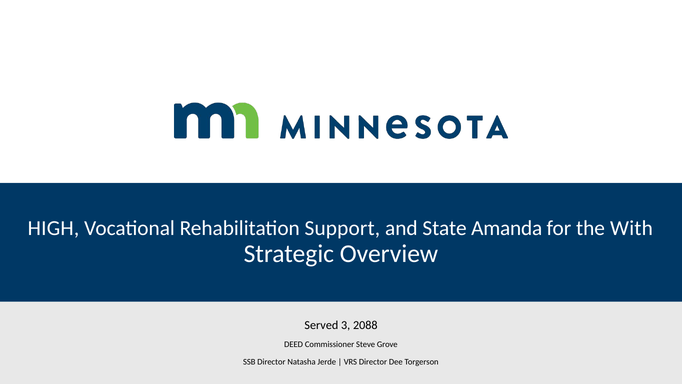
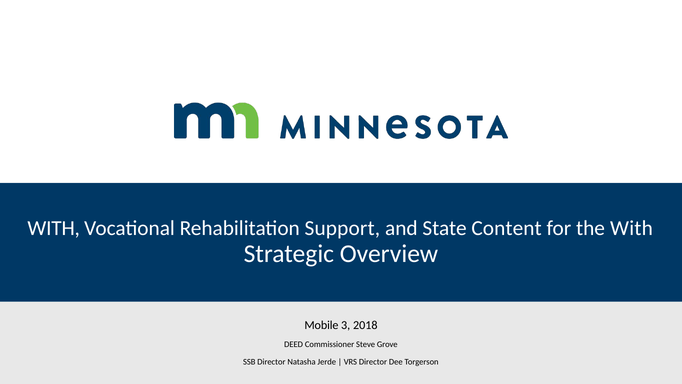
HIGH at (53, 228): HIGH -> WITH
Amanda: Amanda -> Content
Served: Served -> Mobile
2088: 2088 -> 2018
